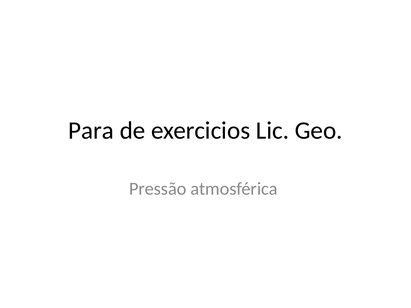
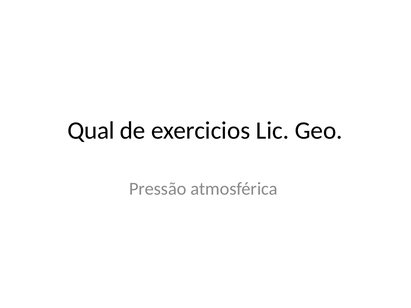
Para: Para -> Qual
